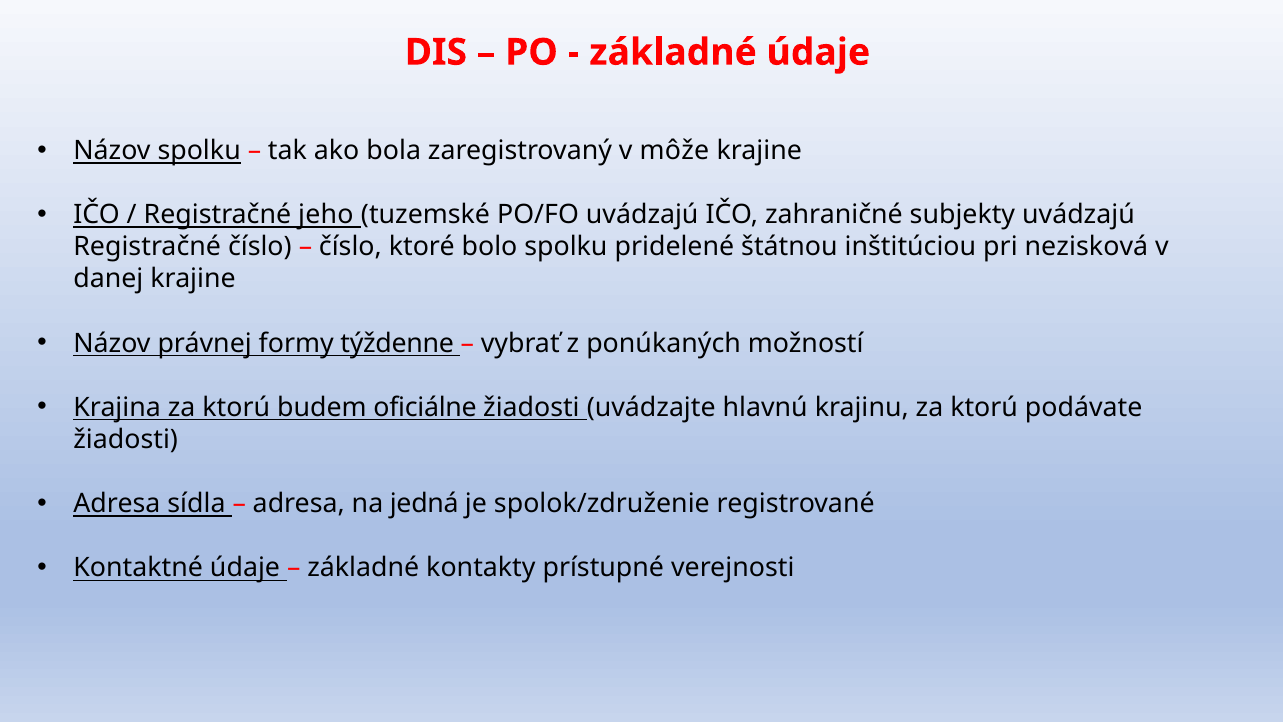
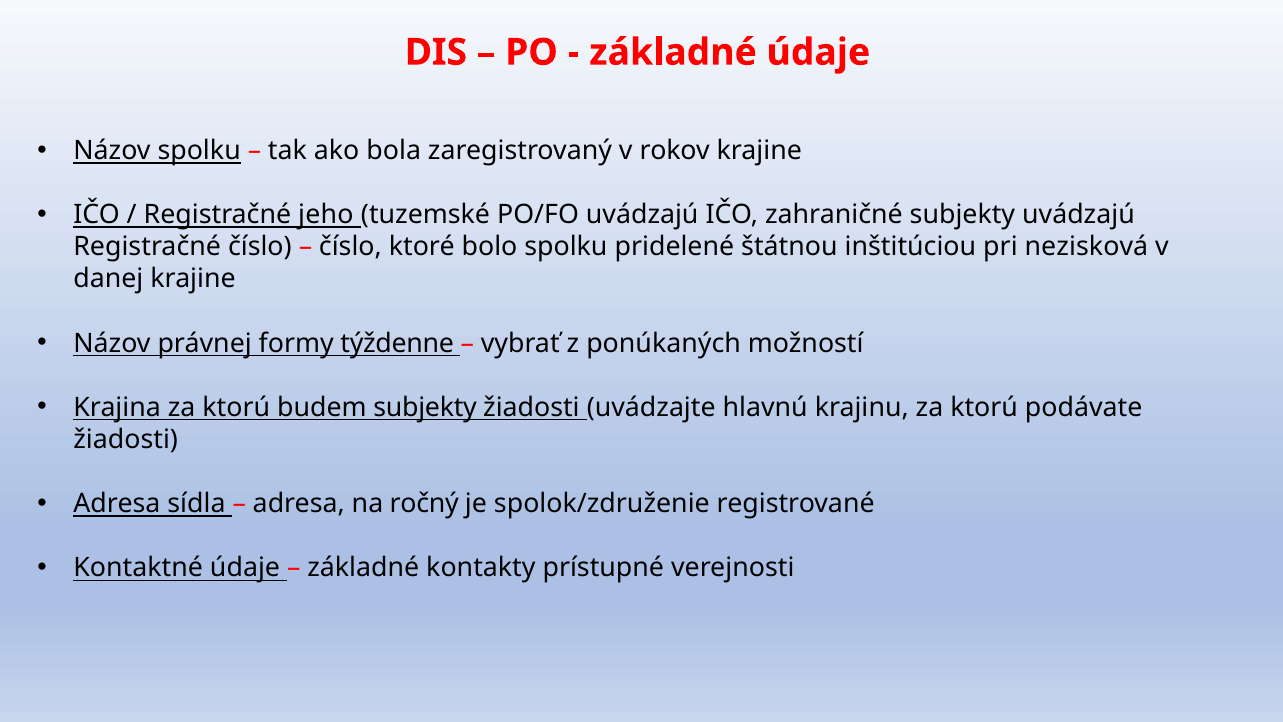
môže: môže -> rokov
budem oficiálne: oficiálne -> subjekty
jedná: jedná -> ročný
